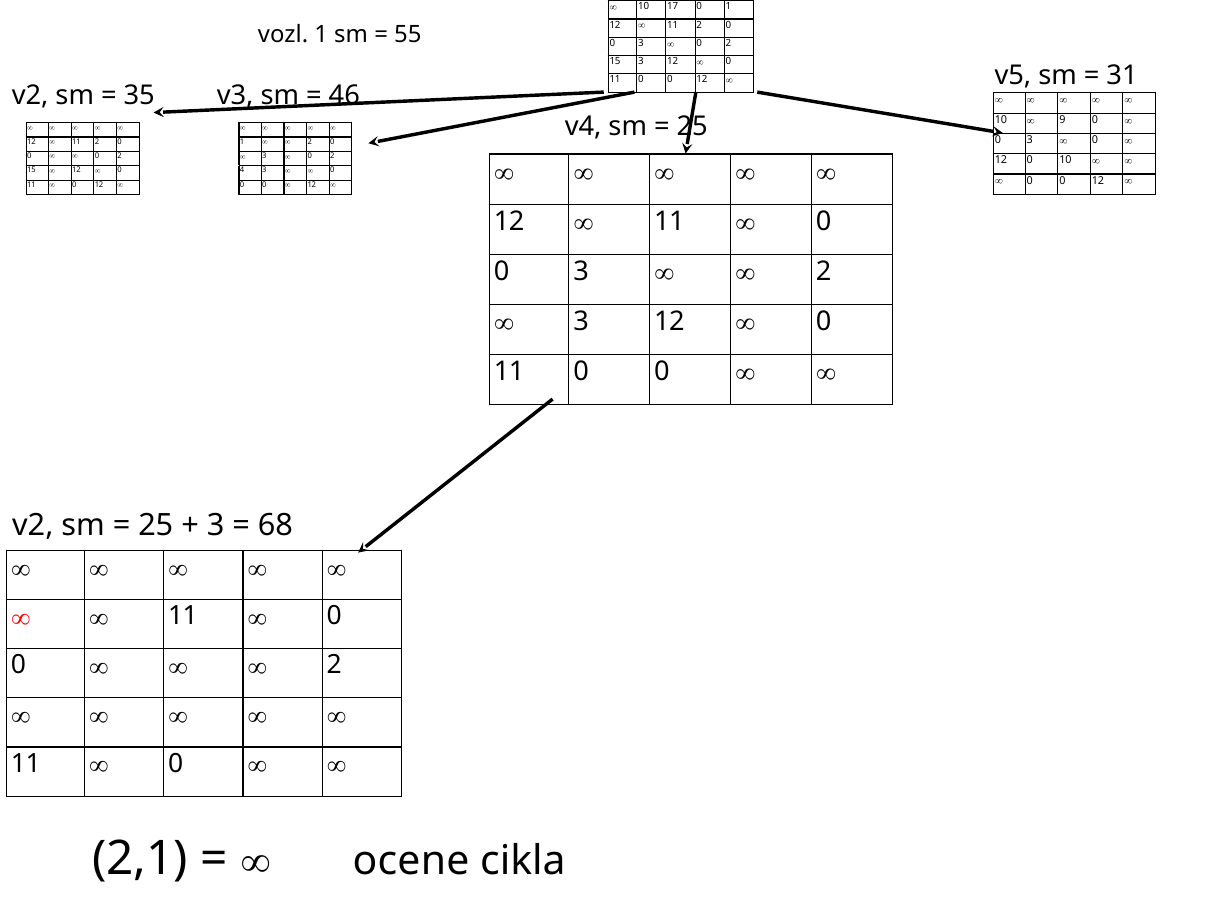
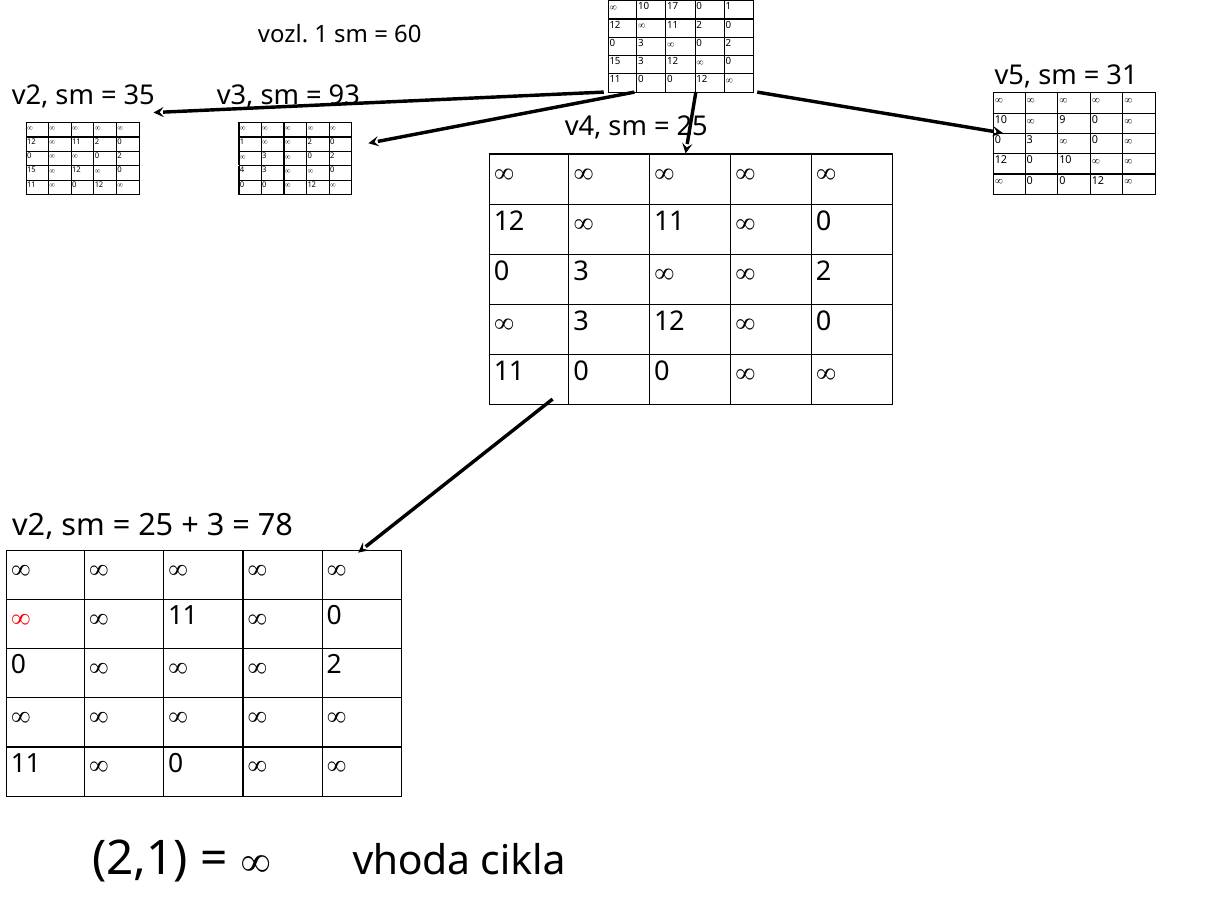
55: 55 -> 60
46: 46 -> 93
68: 68 -> 78
ocene: ocene -> vhoda
